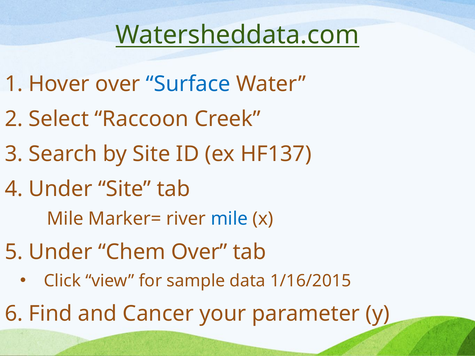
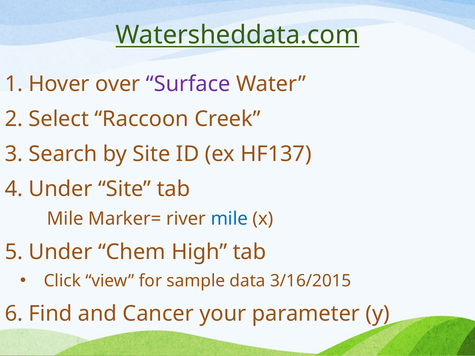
Surface colour: blue -> purple
Chem Over: Over -> High
1/16/2015: 1/16/2015 -> 3/16/2015
